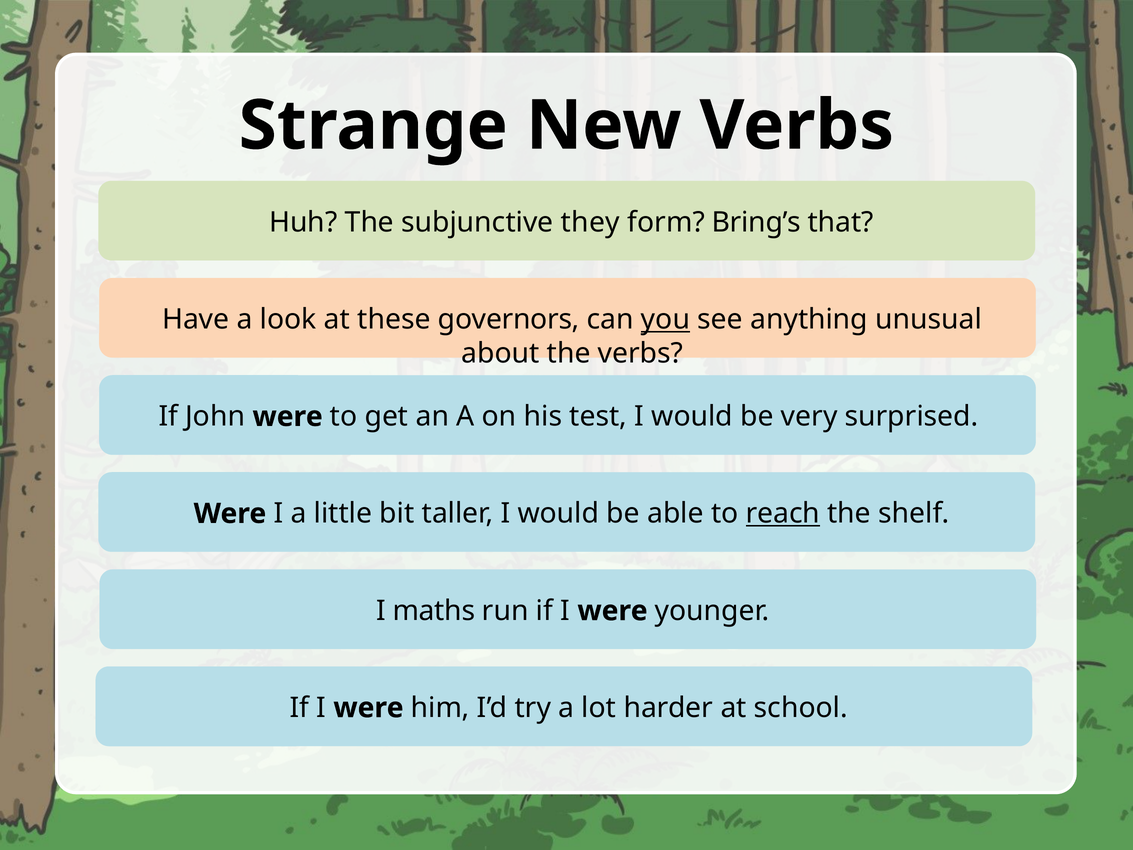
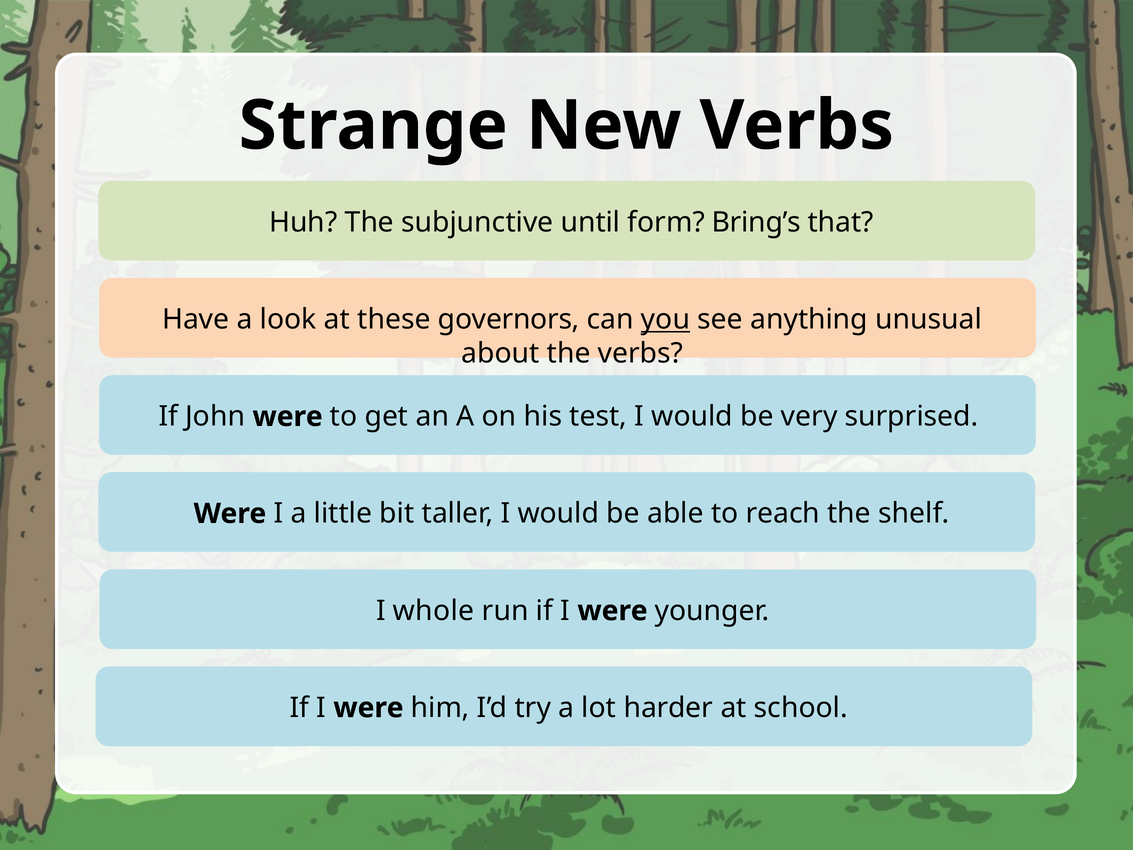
they: they -> until
reach underline: present -> none
maths: maths -> whole
